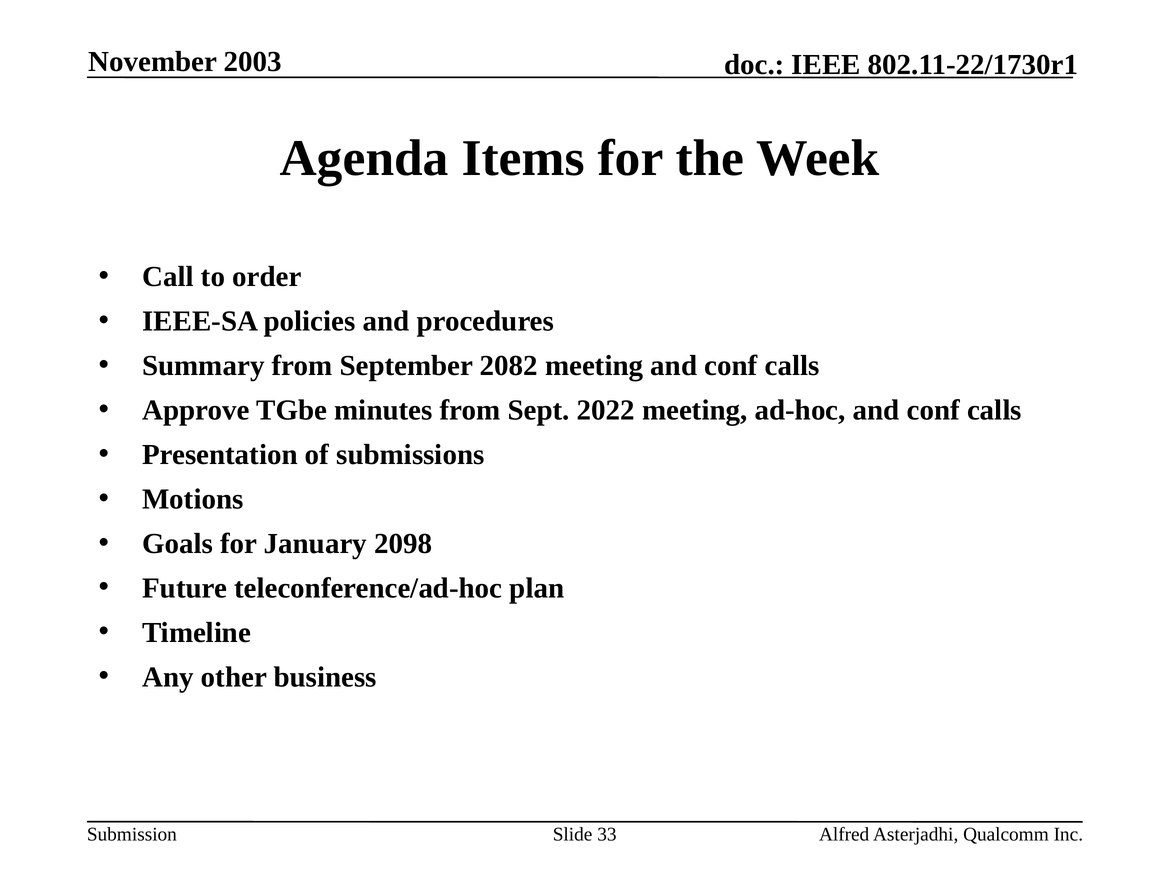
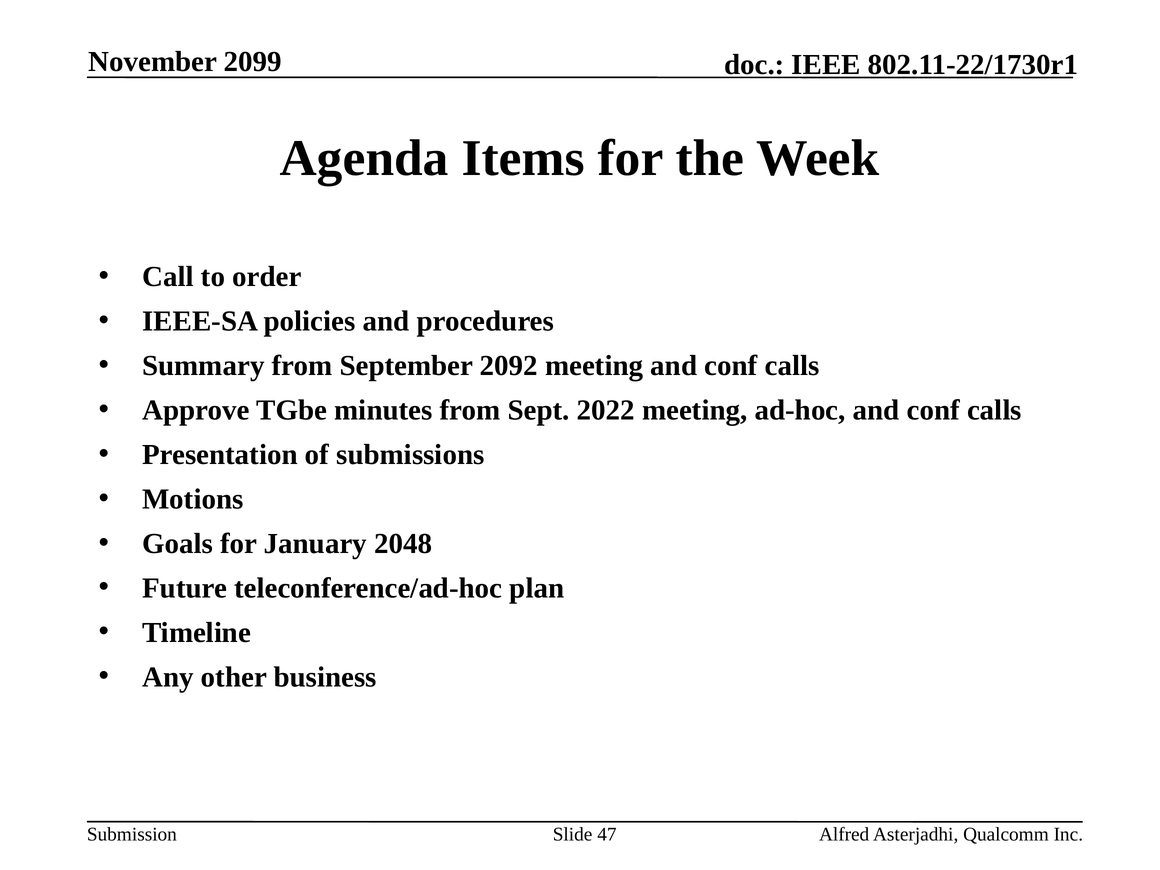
2003: 2003 -> 2099
2082: 2082 -> 2092
2098: 2098 -> 2048
33: 33 -> 47
